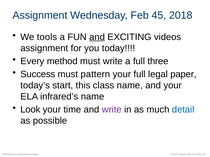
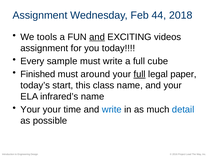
45: 45 -> 44
method: method -> sample
three: three -> cube
Success: Success -> Finished
pattern: pattern -> around
full at (140, 74) underline: none -> present
Look at (30, 110): Look -> Your
write at (112, 110) colour: purple -> blue
